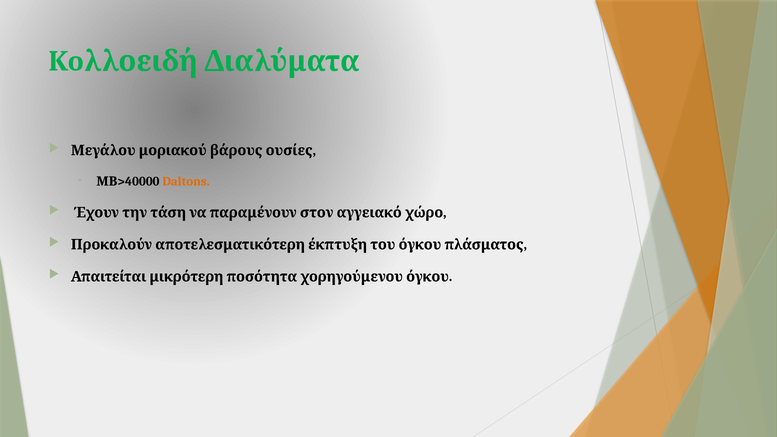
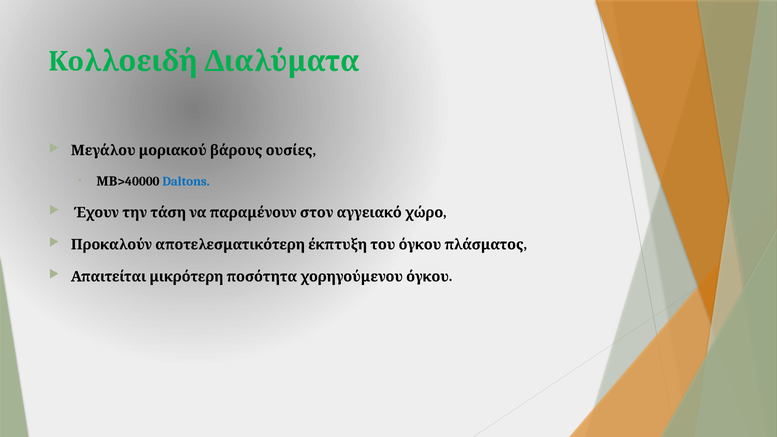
Daltons colour: orange -> blue
